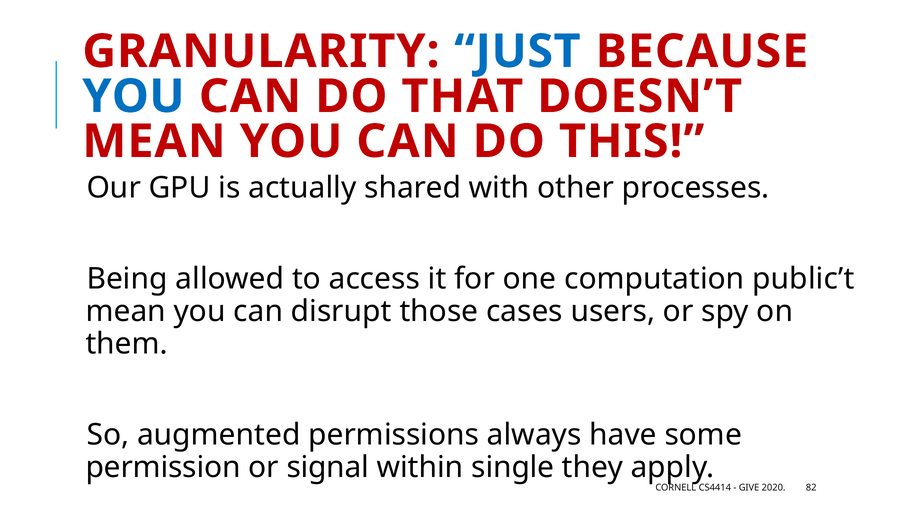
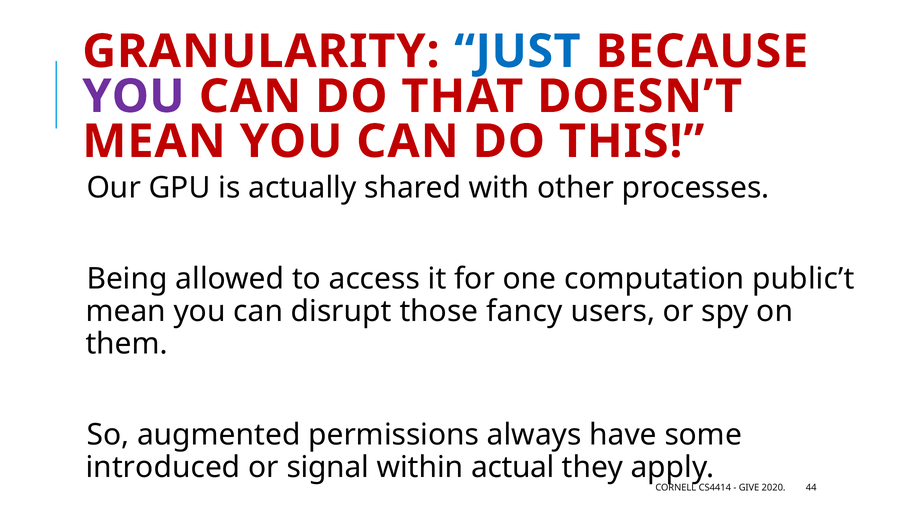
YOU at (133, 96) colour: blue -> purple
cases: cases -> fancy
permission: permission -> introduced
single: single -> actual
82: 82 -> 44
